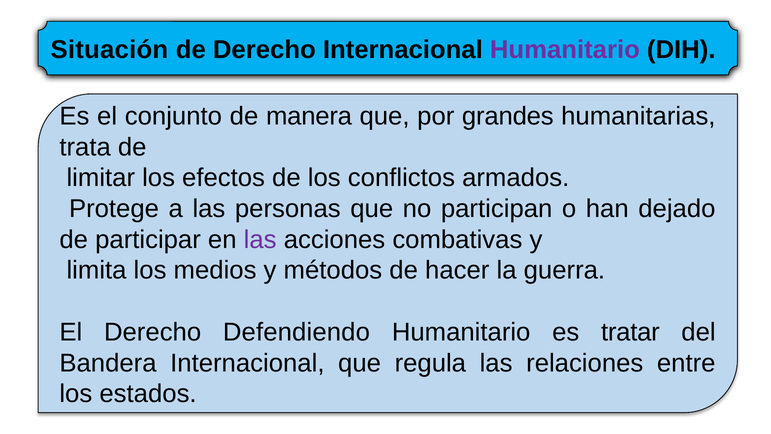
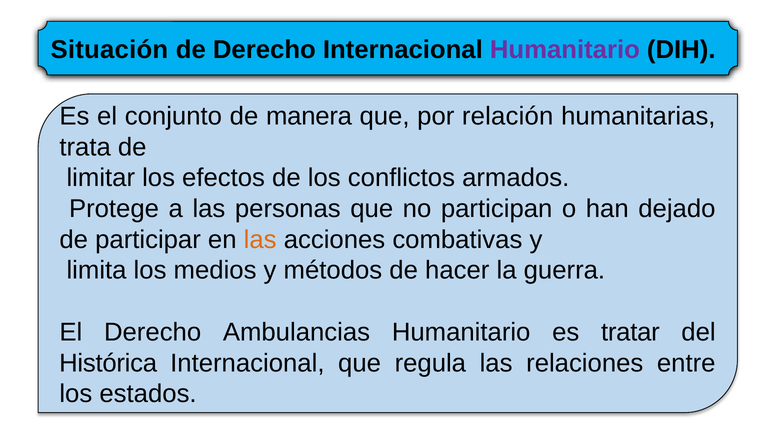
grandes: grandes -> relación
las at (260, 239) colour: purple -> orange
Defendiendo: Defendiendo -> Ambulancias
Bandera: Bandera -> Histórica
